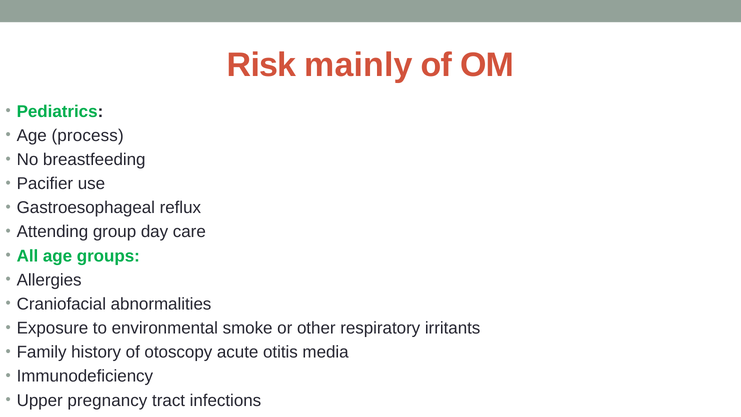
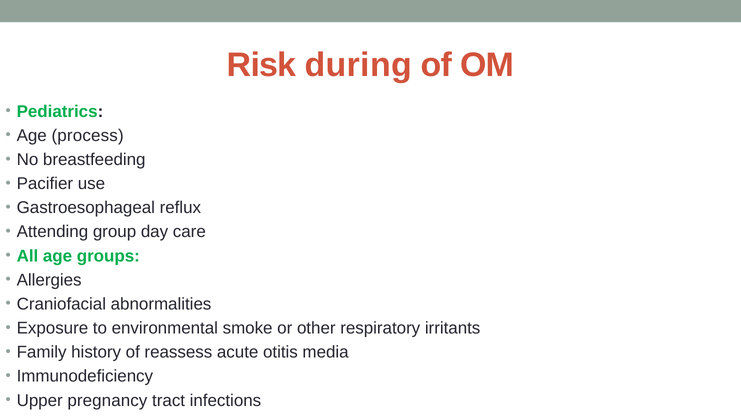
mainly: mainly -> during
otoscopy: otoscopy -> reassess
